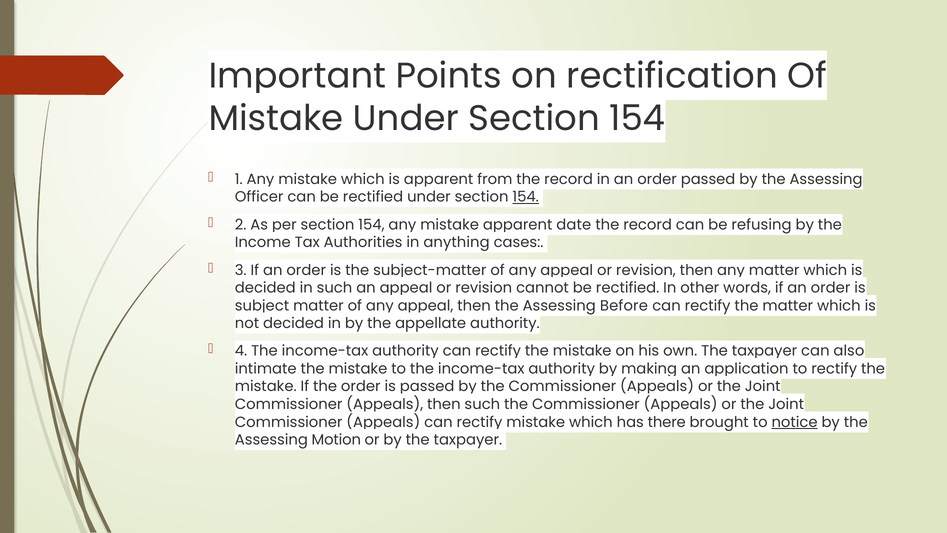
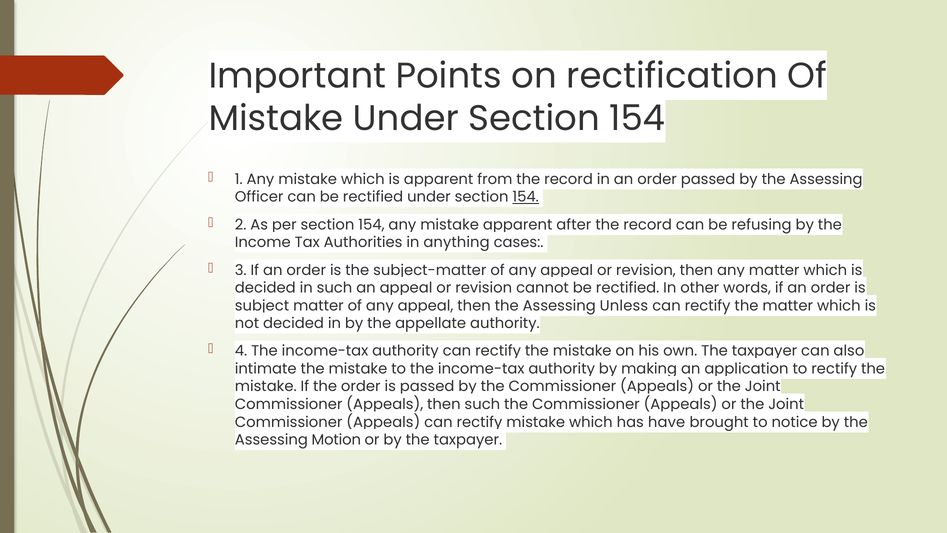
date: date -> after
Before: Before -> Unless
there: there -> have
notice underline: present -> none
